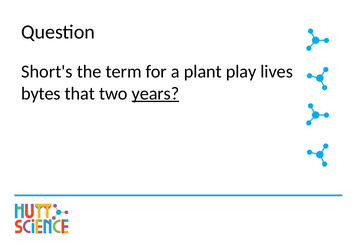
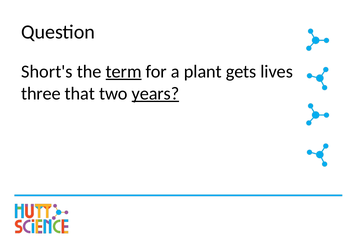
term underline: none -> present
play: play -> gets
bytes: bytes -> three
